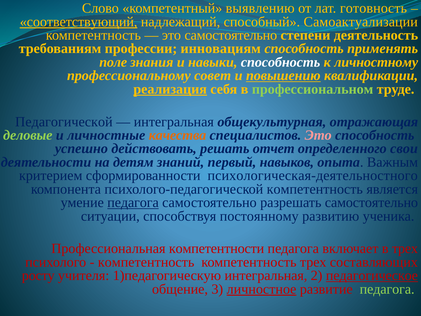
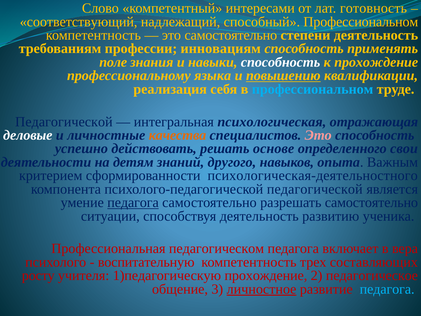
выявлению: выявлению -> интересами
соответствующий underline: present -> none
способный Самоактуализации: Самоактуализации -> Профессиональном
к личностному: личностному -> прохождение
совет: совет -> языка
реализация underline: present -> none
профессиональном at (313, 89) colour: light green -> light blue
общекультурная: общекультурная -> психологическая
деловые colour: light green -> white
отчет: отчет -> основе
первый: первый -> другого
психолого-педагогической компетентность: компетентность -> педагогической
способствуя постоянному: постоянному -> деятельность
компетентности: компетентности -> педагогическом
в трех: трех -> вера
компетентность at (146, 262): компетентность -> воспитательную
1)педагогическую интегральная: интегральная -> прохождение
педагогическое underline: present -> none
педагога at (387, 289) colour: light green -> light blue
